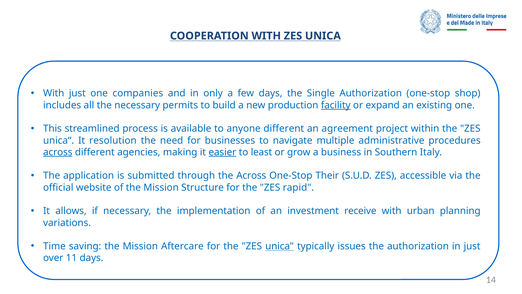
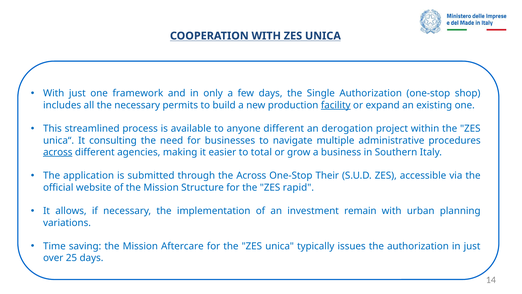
companies: companies -> framework
agreement: agreement -> derogation
resolution: resolution -> consulting
easier underline: present -> none
least: least -> total
receive: receive -> remain
unica at (280, 246) underline: present -> none
11: 11 -> 25
